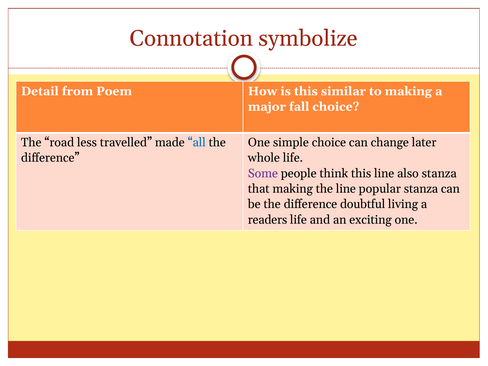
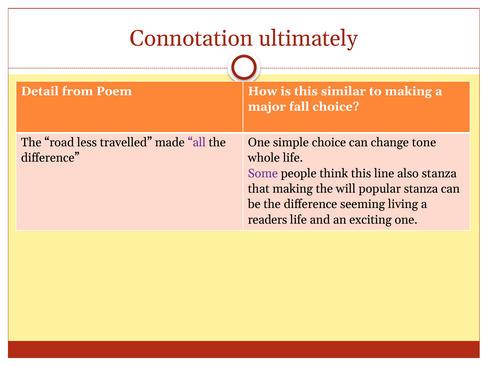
symbolize: symbolize -> ultimately
all colour: blue -> purple
later: later -> tone
the line: line -> will
doubtful: doubtful -> seeming
